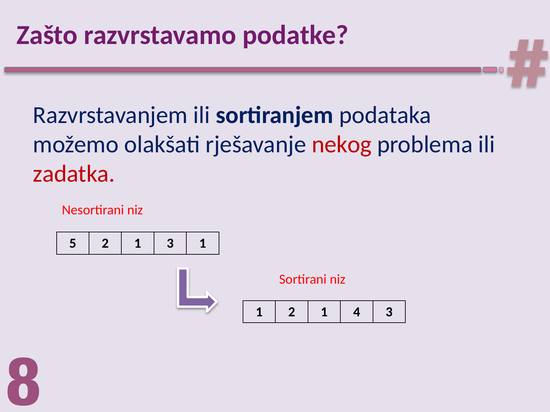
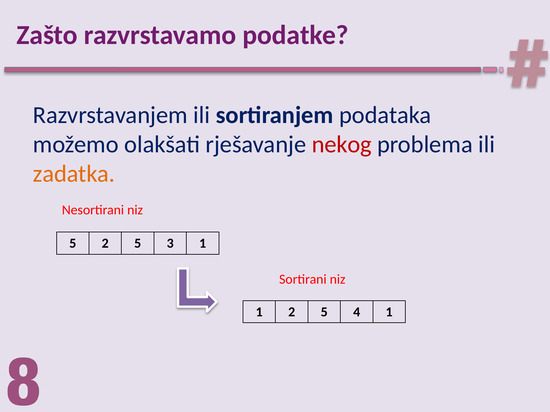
zadatka colour: red -> orange
5 2 1: 1 -> 5
1 2 1: 1 -> 5
4 3: 3 -> 1
